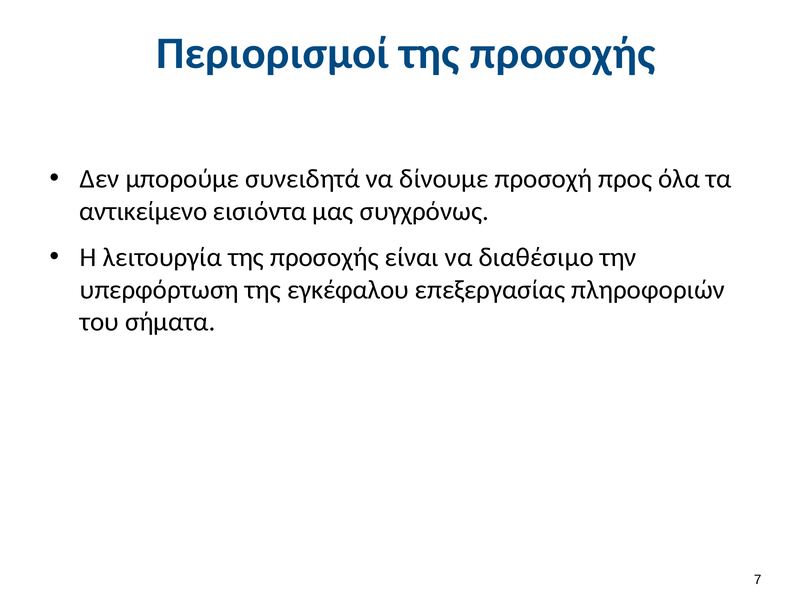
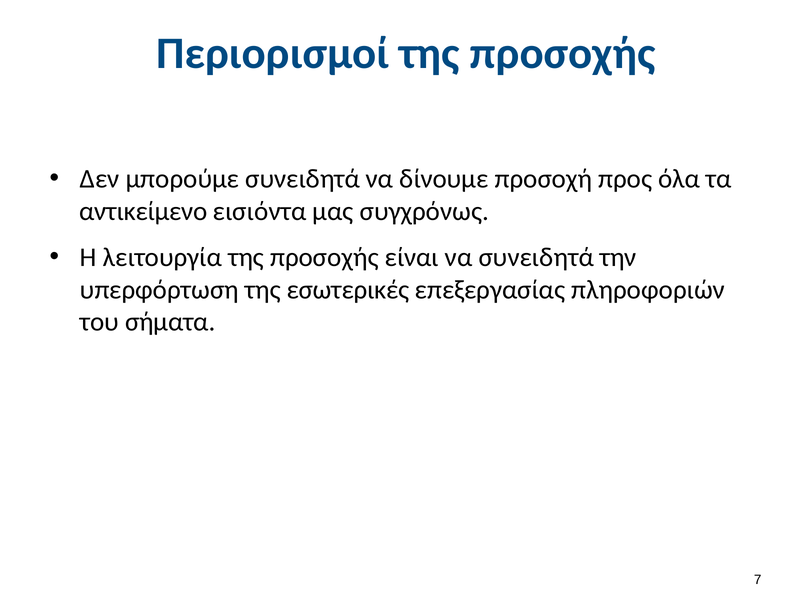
να διαθέσιμο: διαθέσιμο -> συνειδητά
εγκέφαλου: εγκέφαλου -> εσωτερικές
